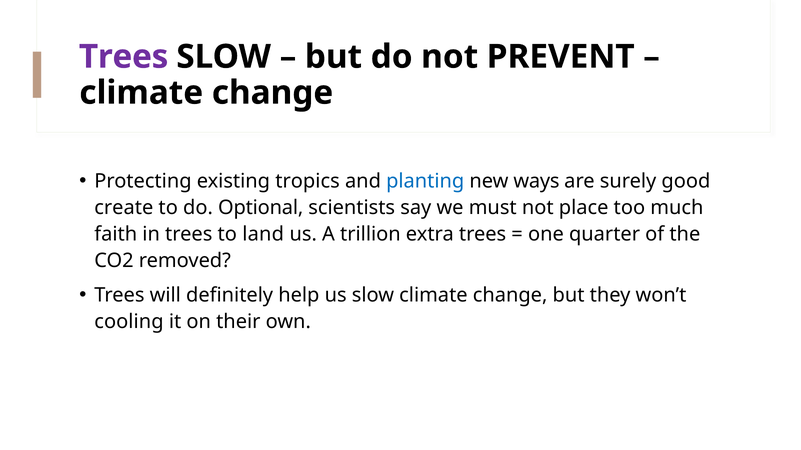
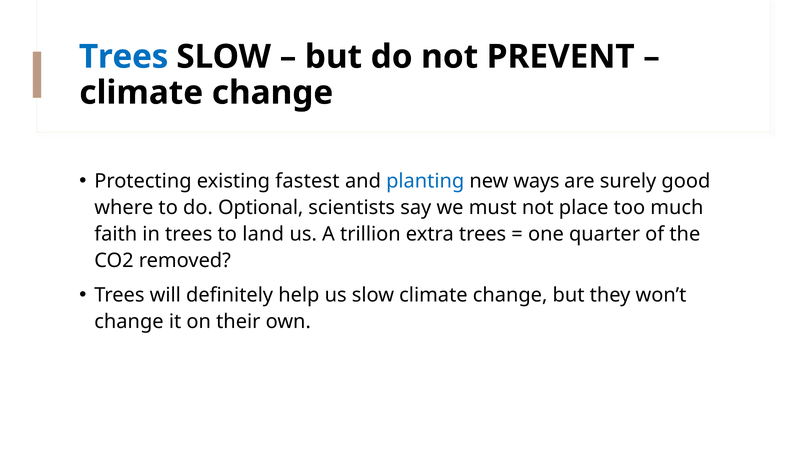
Trees at (124, 57) colour: purple -> blue
tropics: tropics -> fastest
create: create -> where
cooling at (129, 322): cooling -> change
